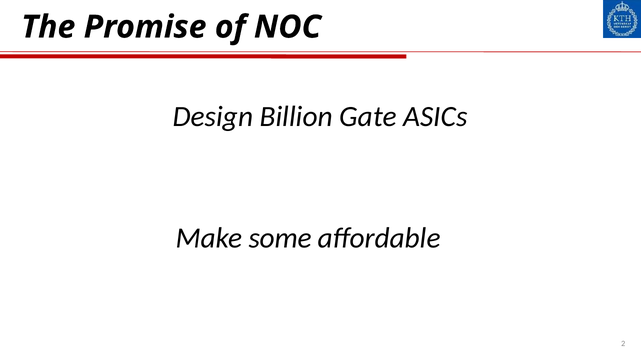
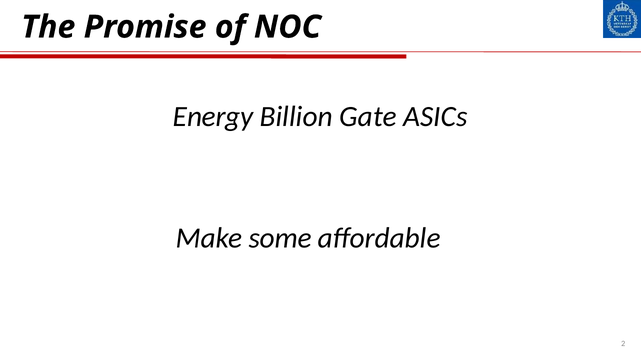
Design: Design -> Energy
